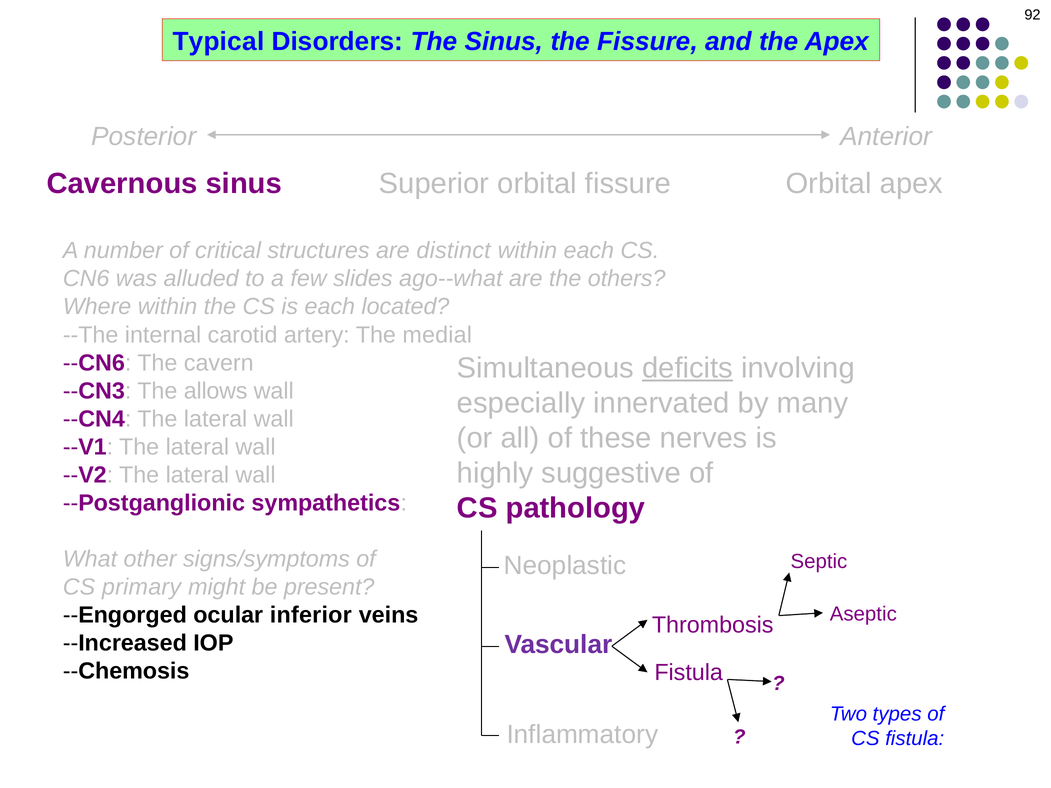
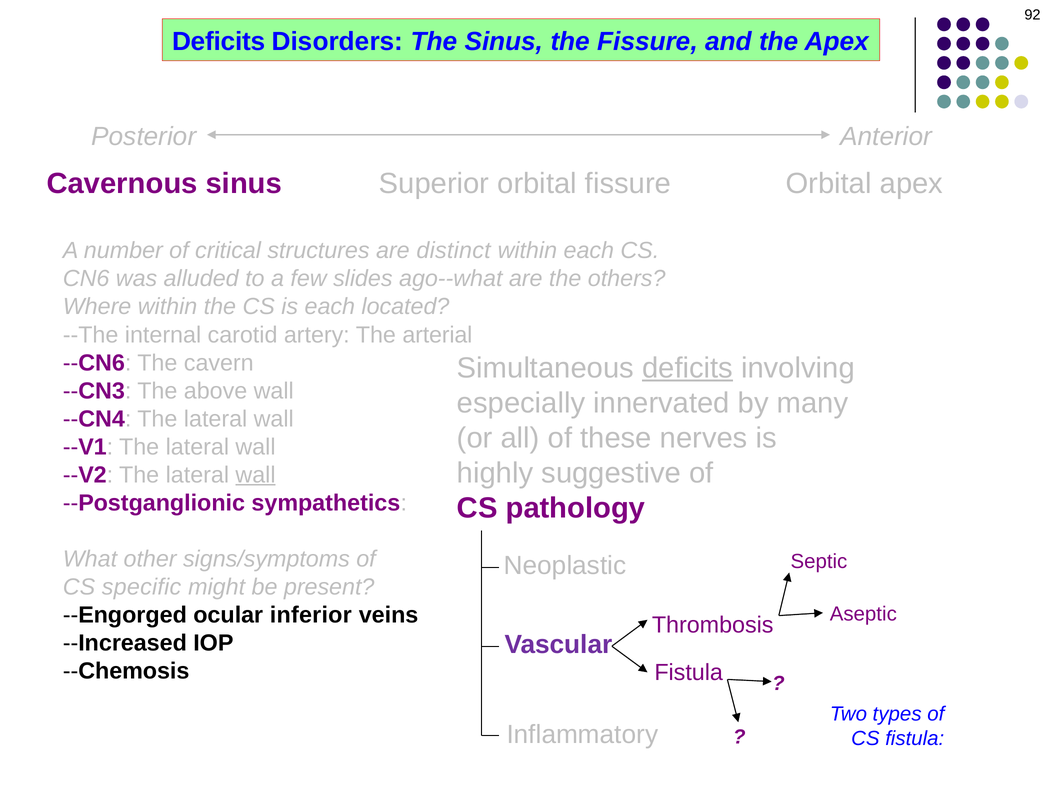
Typical at (219, 42): Typical -> Deficits
medial: medial -> arterial
allows: allows -> above
wall at (256, 475) underline: none -> present
primary: primary -> specific
